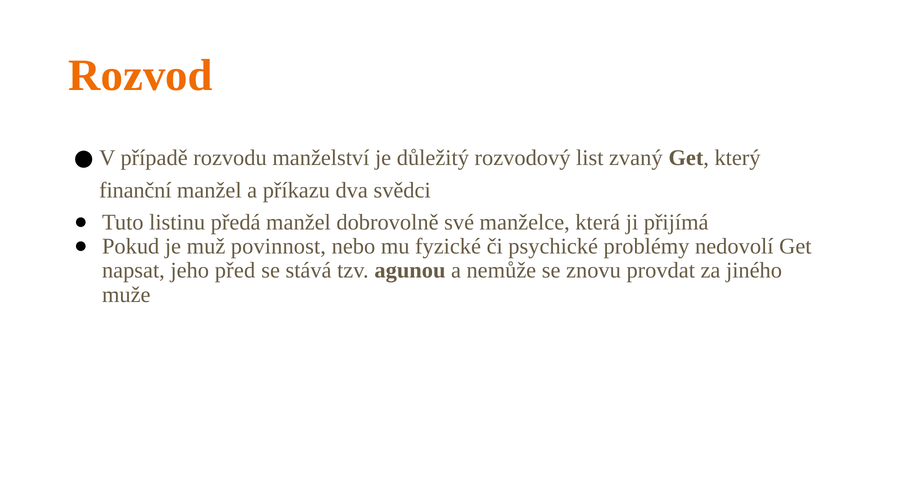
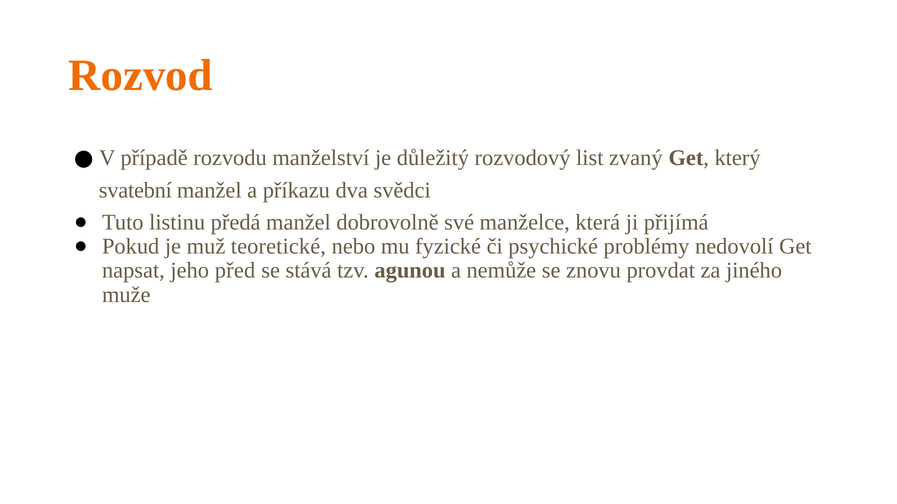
finanční: finanční -> svatební
povinnost: povinnost -> teoretické
